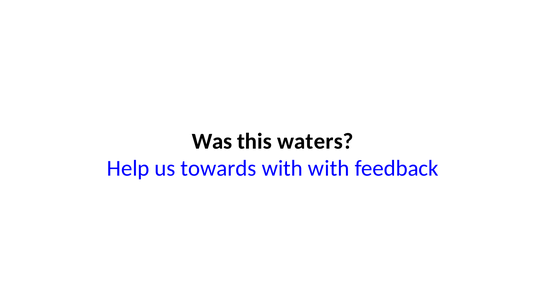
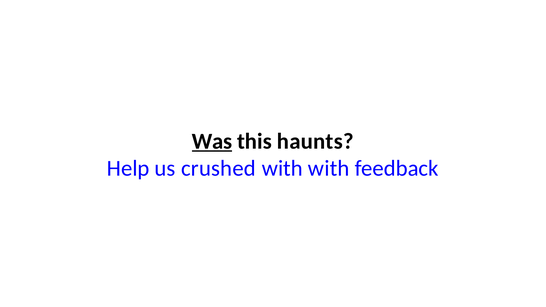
Was underline: none -> present
waters: waters -> haunts
towards: towards -> crushed
